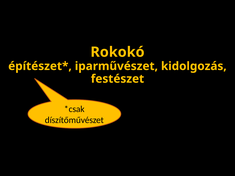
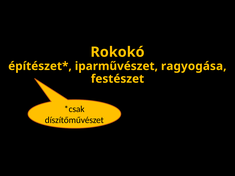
kidolgozás: kidolgozás -> ragyogása
